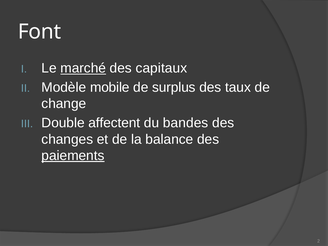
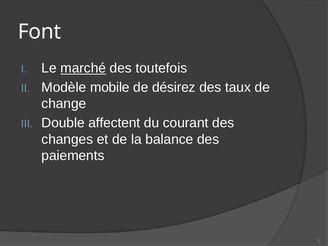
capitaux: capitaux -> toutefois
surplus: surplus -> désirez
bandes: bandes -> courant
paiements underline: present -> none
